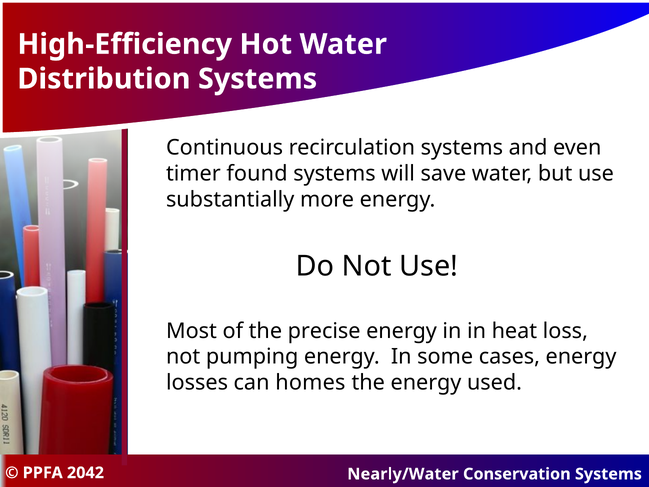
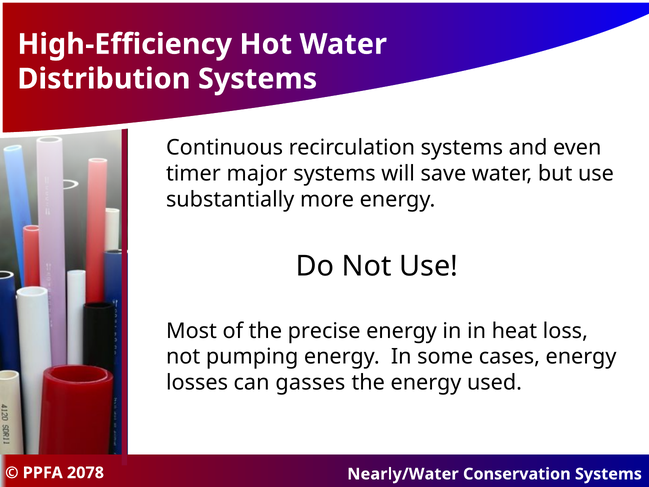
found: found -> major
homes: homes -> gasses
2042: 2042 -> 2078
